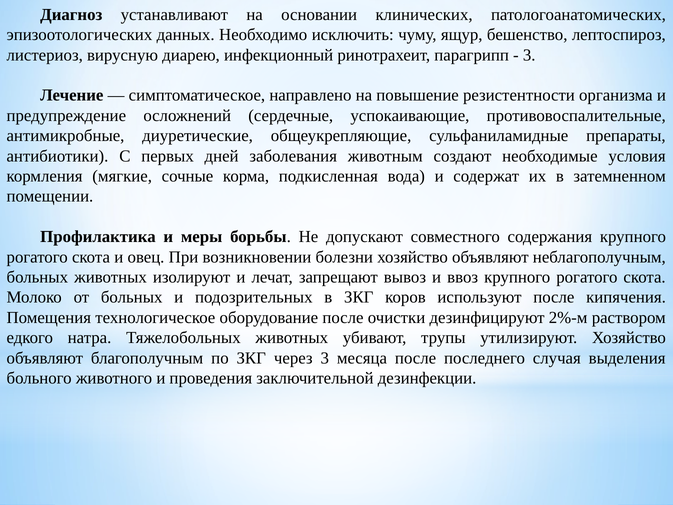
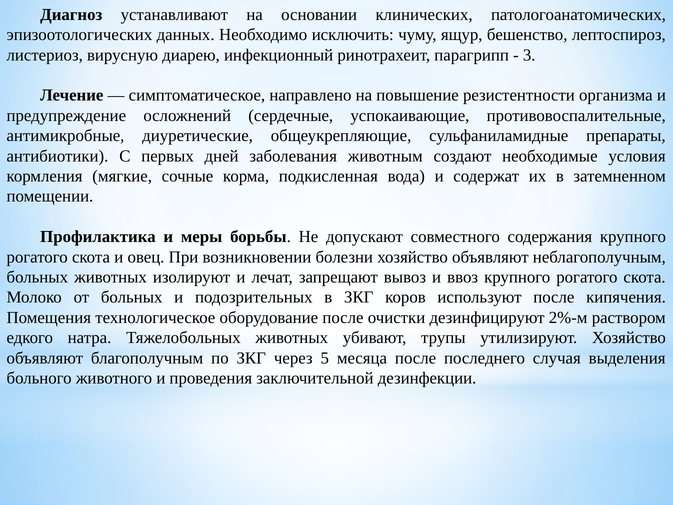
через 3: 3 -> 5
